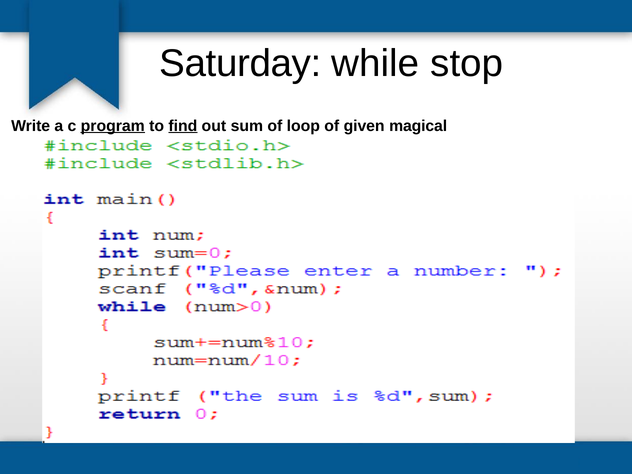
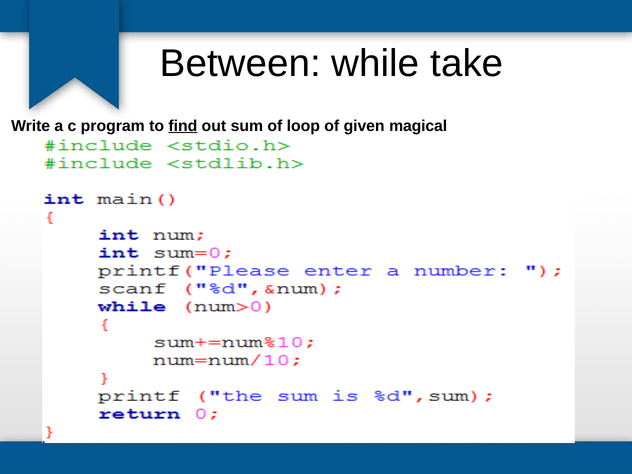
Saturday: Saturday -> Between
stop: stop -> take
program underline: present -> none
